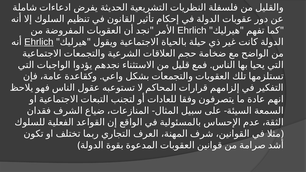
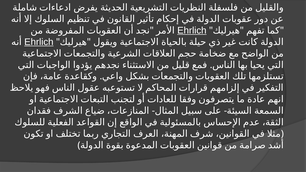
Ehrlich at (192, 30) underline: none -> present
